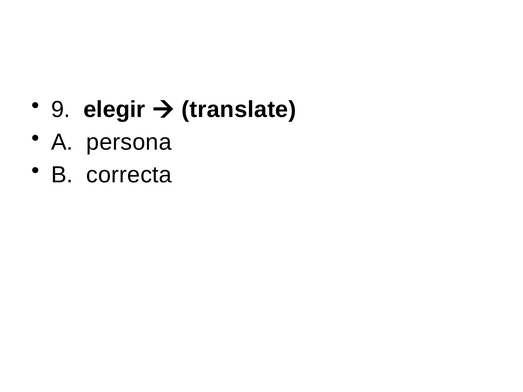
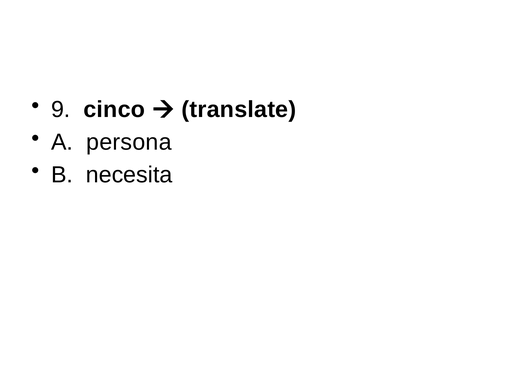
elegir: elegir -> cinco
correcta: correcta -> necesita
